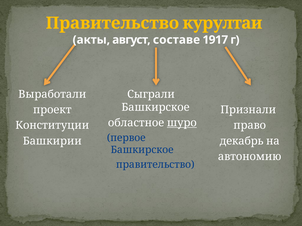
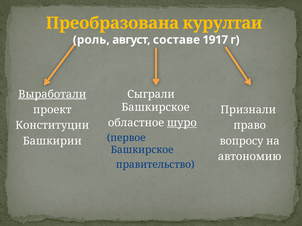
Правительство at (112, 23): Правительство -> Преобразована
акты: акты -> роль
Выработали underline: none -> present
декабрь: декабрь -> вопросу
